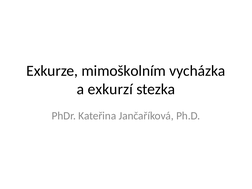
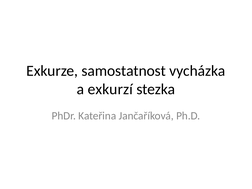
mimoškolním: mimoškolním -> samostatnost
